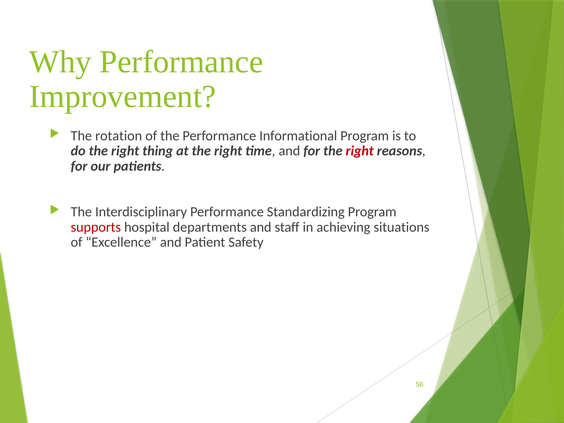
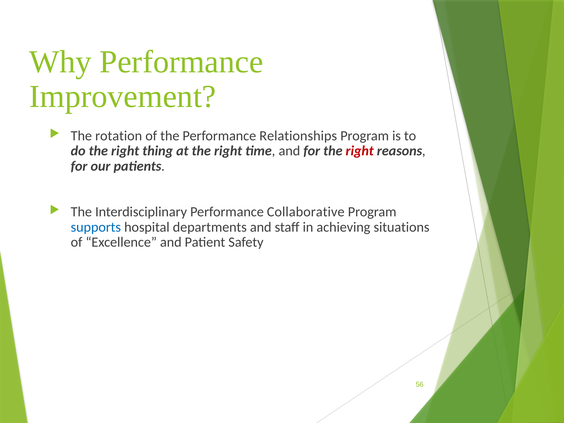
Informational: Informational -> Relationships
Standardizing: Standardizing -> Collaborative
supports colour: red -> blue
